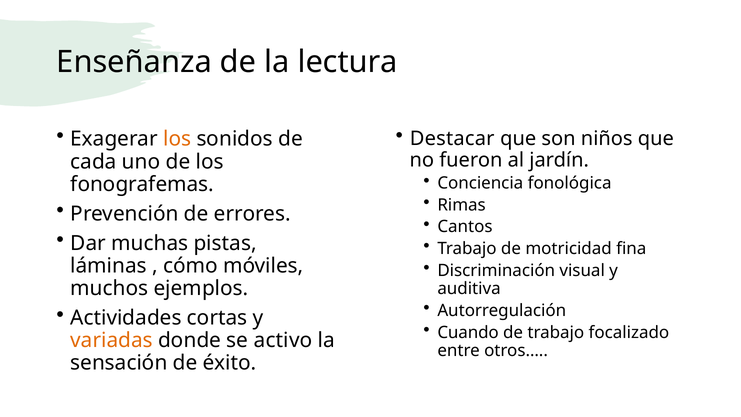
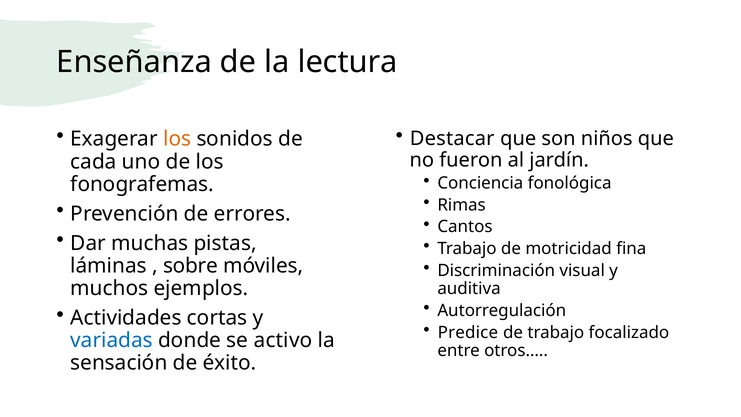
cómo: cómo -> sobre
Cuando: Cuando -> Predice
variadas colour: orange -> blue
